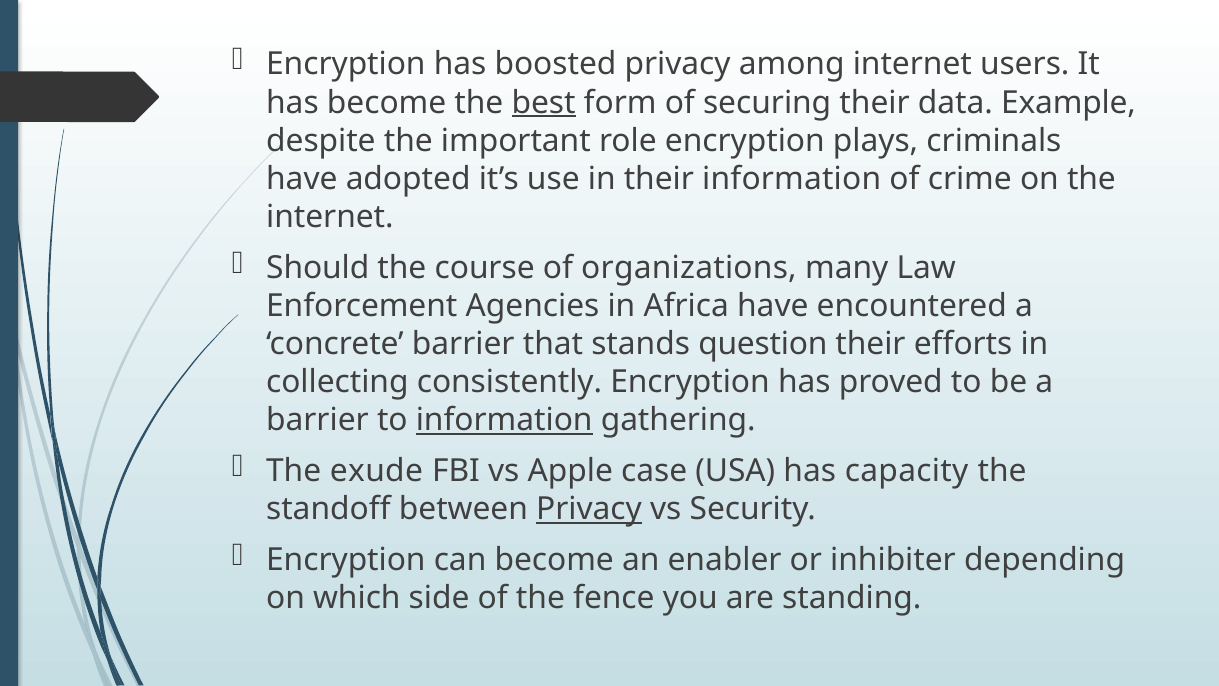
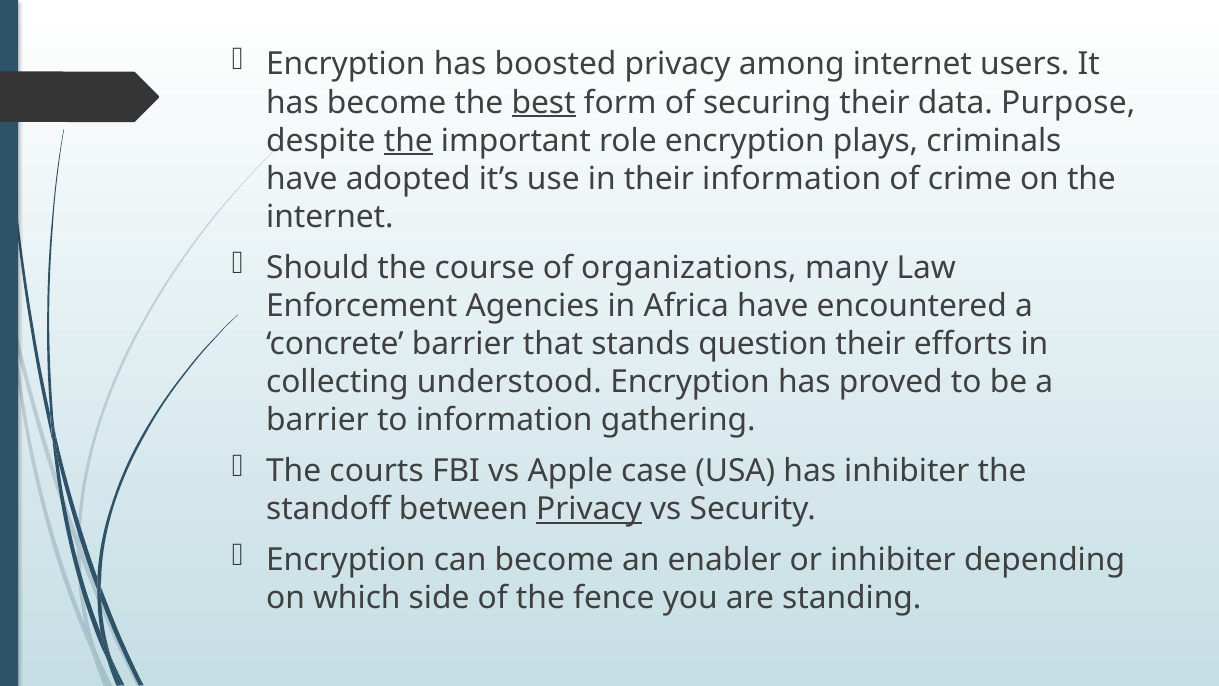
Example: Example -> Purpose
the at (408, 141) underline: none -> present
consistently: consistently -> understood
information at (504, 420) underline: present -> none
exude: exude -> courts
has capacity: capacity -> inhibiter
